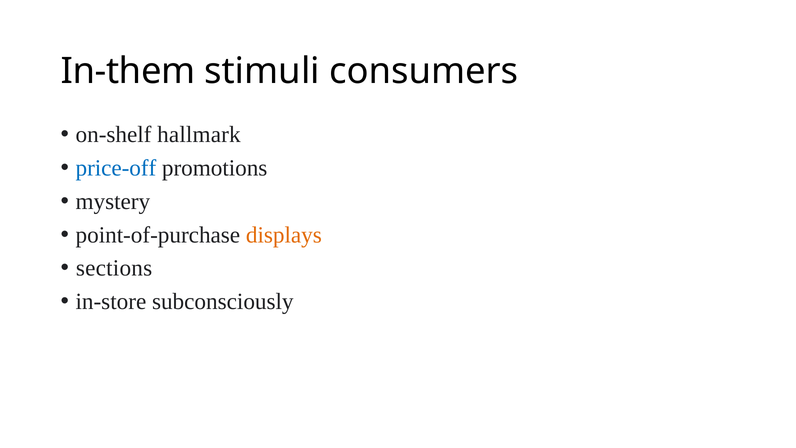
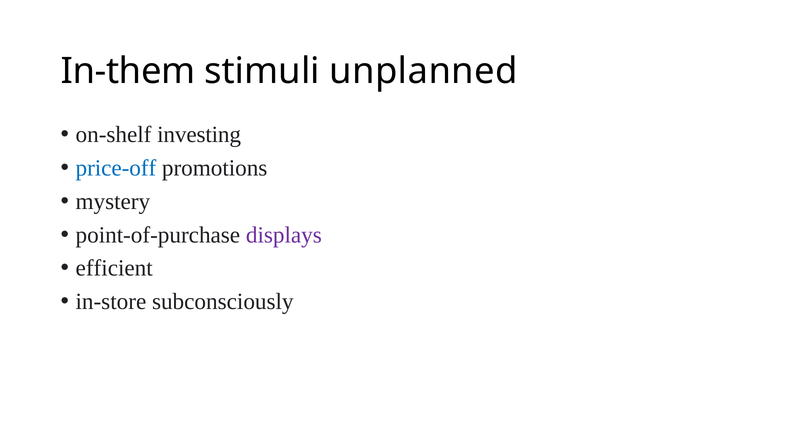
consumers: consumers -> unplanned
hallmark: hallmark -> investing
displays colour: orange -> purple
sections: sections -> efficient
